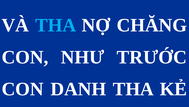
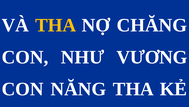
THA at (56, 25) colour: light blue -> yellow
TRƯỚC: TRƯỚC -> VƯƠNG
DANH: DANH -> NĂNG
